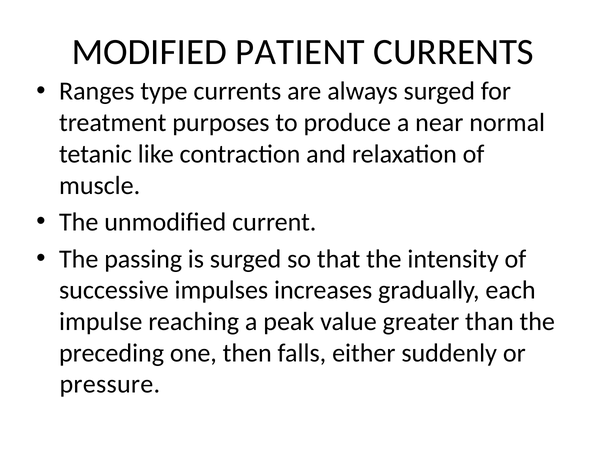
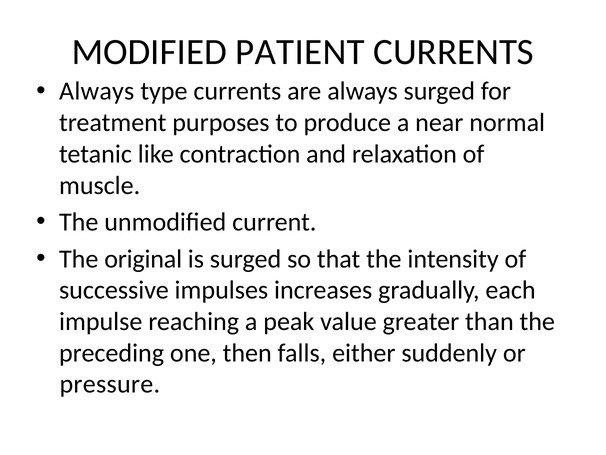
Ranges at (97, 91): Ranges -> Always
passing: passing -> original
